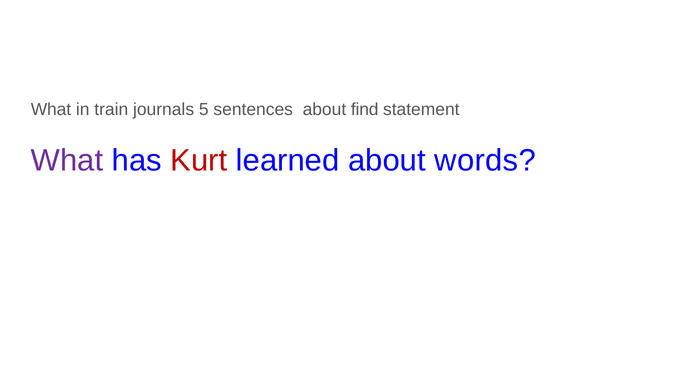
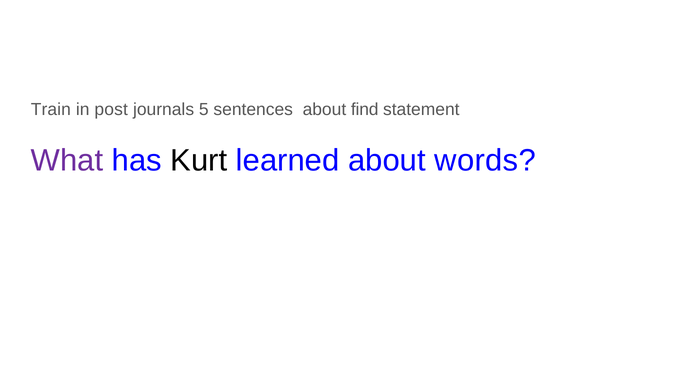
What at (51, 110): What -> Train
train: train -> post
Kurt colour: red -> black
